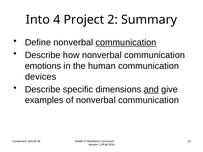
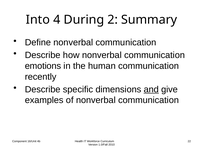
Project: Project -> During
communication at (126, 43) underline: present -> none
devices: devices -> recently
